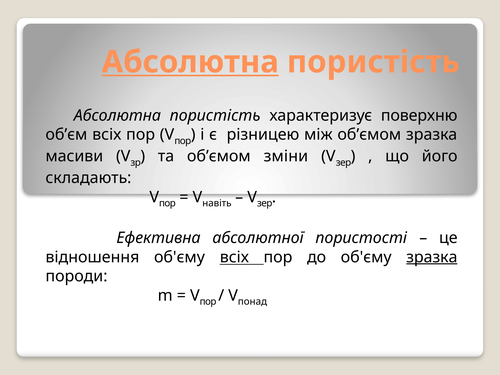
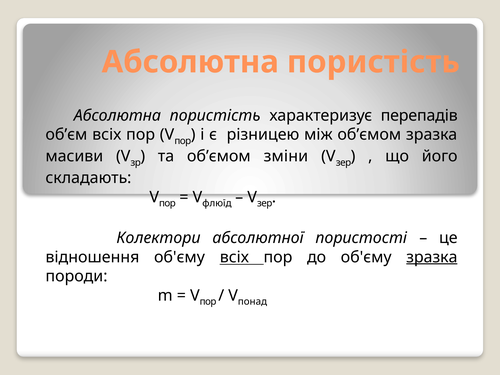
Абсолютна at (190, 62) underline: present -> none
поверхню: поверхню -> перепадів
навіть: навіть -> флюїд
Ефективна: Ефективна -> Колектори
